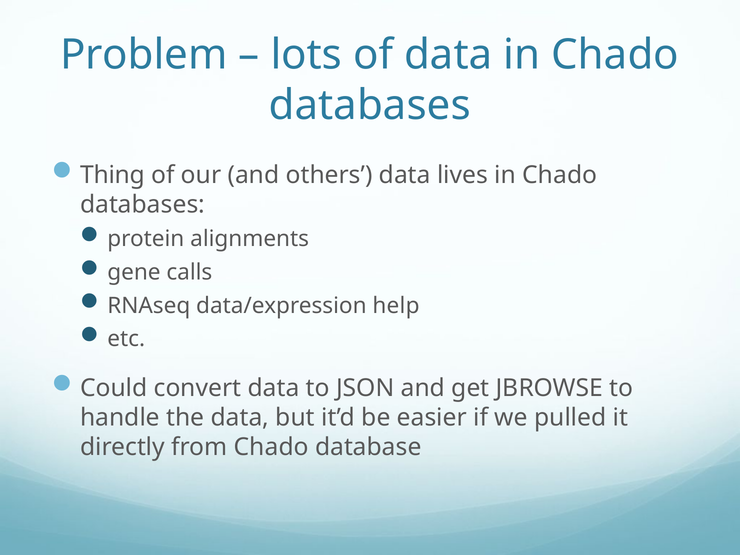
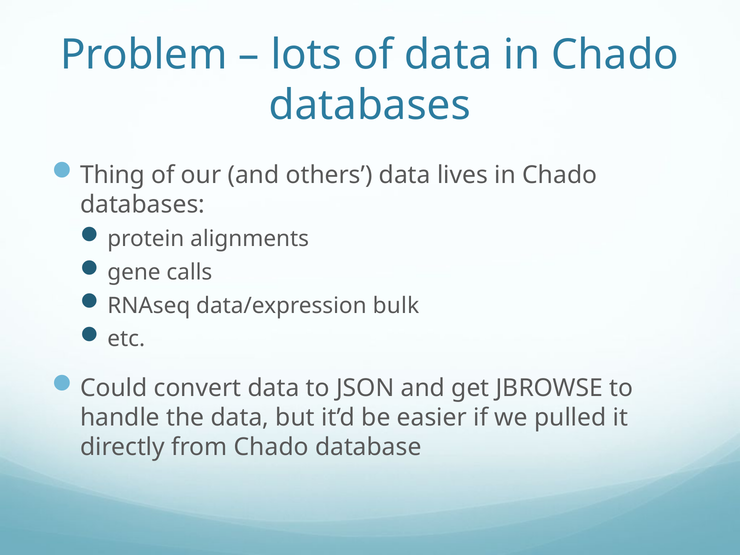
help: help -> bulk
